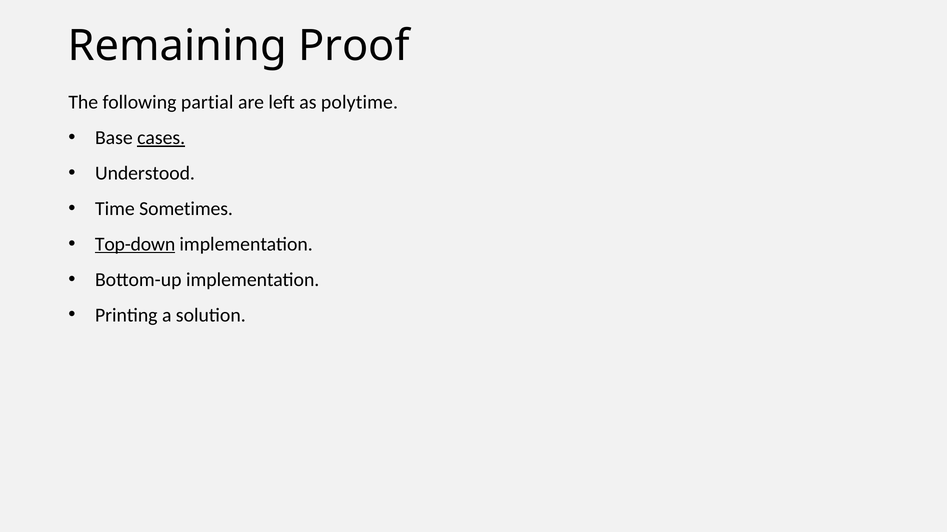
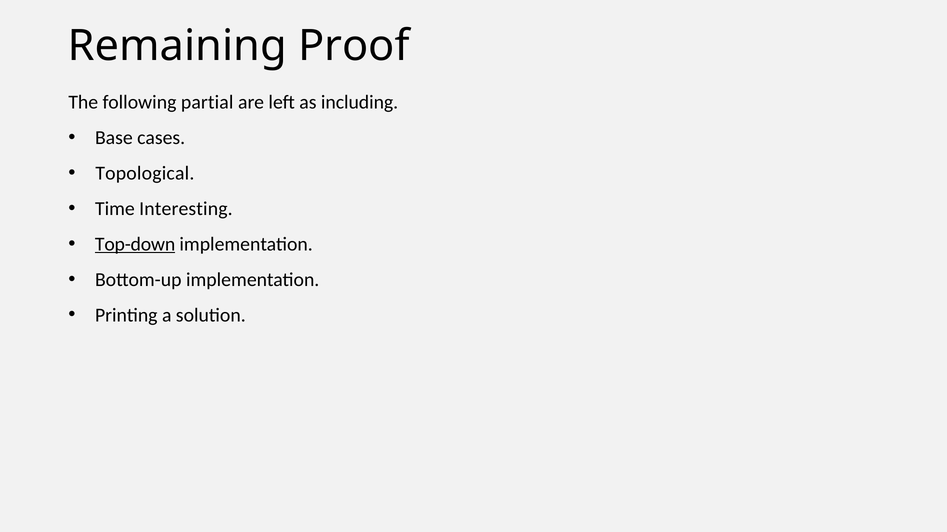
polytime: polytime -> including
cases underline: present -> none
Understood: Understood -> Topological
Sometimes: Sometimes -> Interesting
